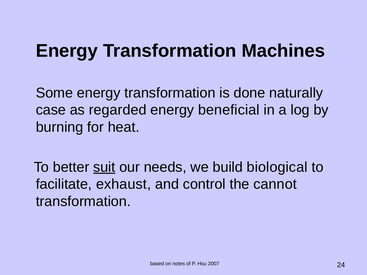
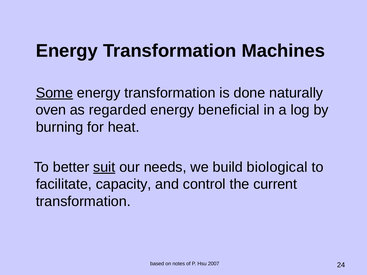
Some underline: none -> present
case: case -> oven
exhaust: exhaust -> capacity
cannot: cannot -> current
